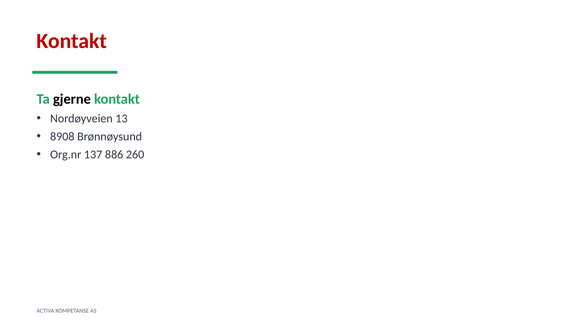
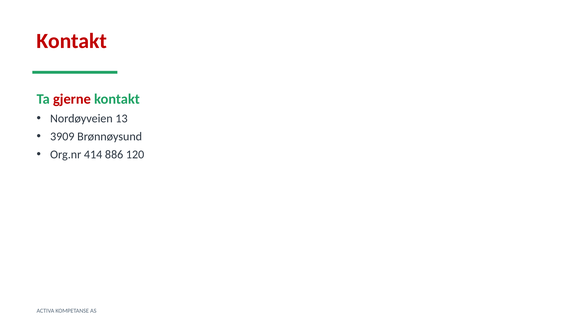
gjerne colour: black -> red
8908: 8908 -> 3909
137: 137 -> 414
260: 260 -> 120
